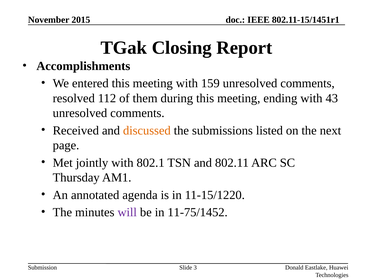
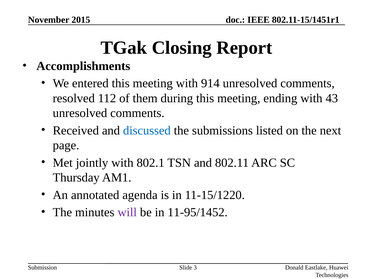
159: 159 -> 914
discussed colour: orange -> blue
11-75/1452: 11-75/1452 -> 11-95/1452
